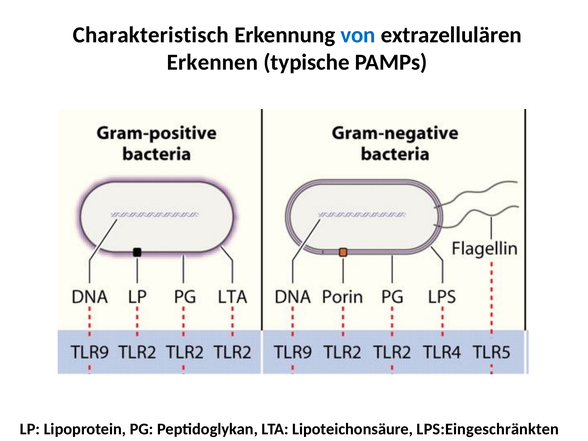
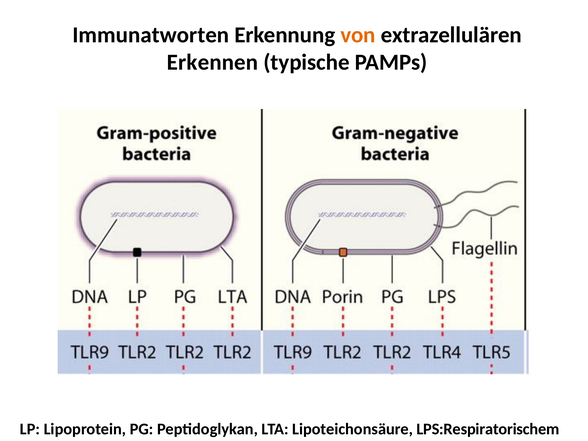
Charakteristisch: Charakteristisch -> Immunatworten
von colour: blue -> orange
LPS:Eingeschränkten: LPS:Eingeschränkten -> LPS:Respiratorischem
